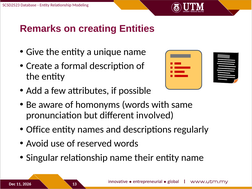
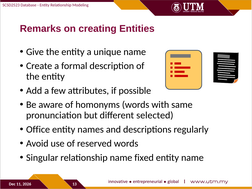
involved: involved -> selected
their: their -> fixed
